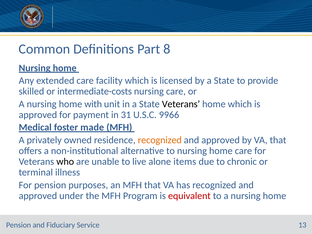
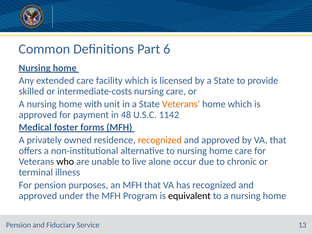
8: 8 -> 6
Veterans at (181, 104) colour: black -> orange
31: 31 -> 48
9966: 9966 -> 1142
made: made -> forms
items: items -> occur
equivalent colour: red -> black
